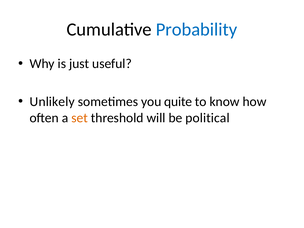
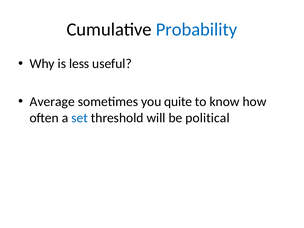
just: just -> less
Unlikely: Unlikely -> Average
set colour: orange -> blue
